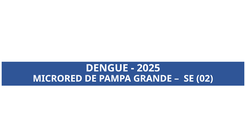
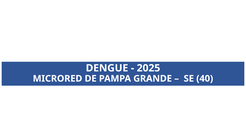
02: 02 -> 40
